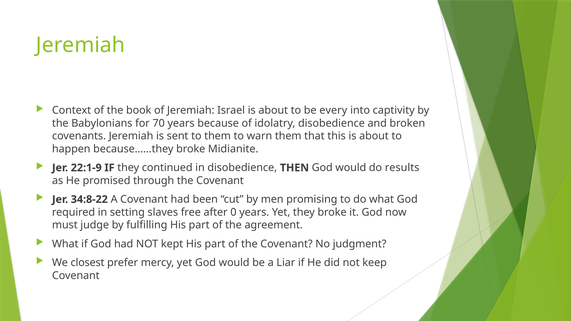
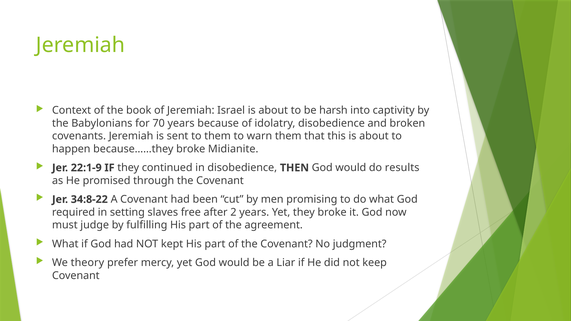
every: every -> harsh
0: 0 -> 2
closest: closest -> theory
